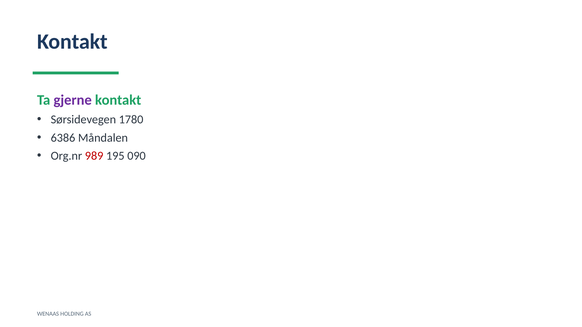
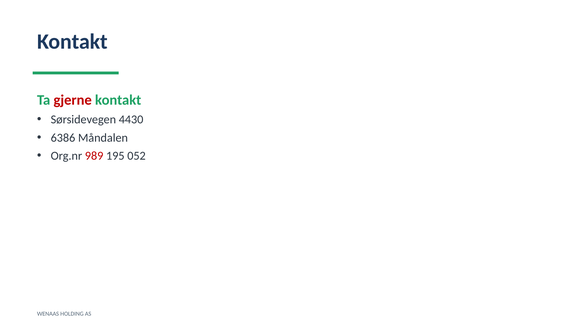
gjerne colour: purple -> red
1780: 1780 -> 4430
090: 090 -> 052
